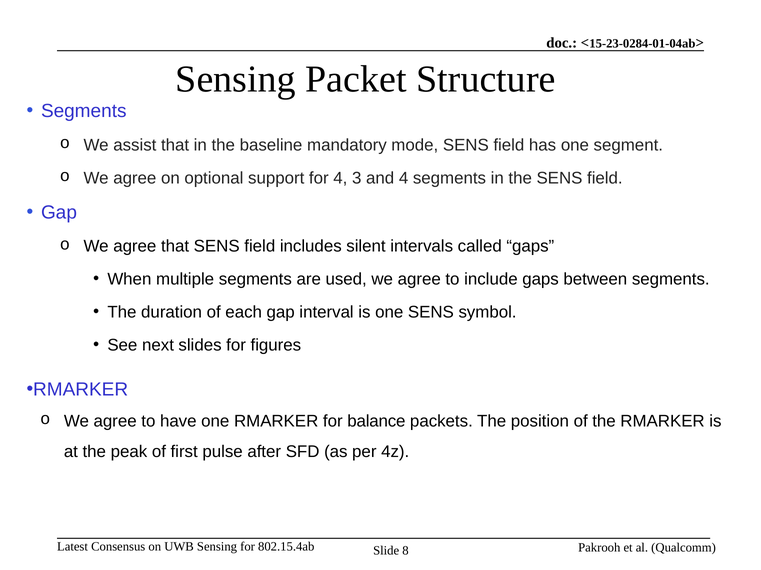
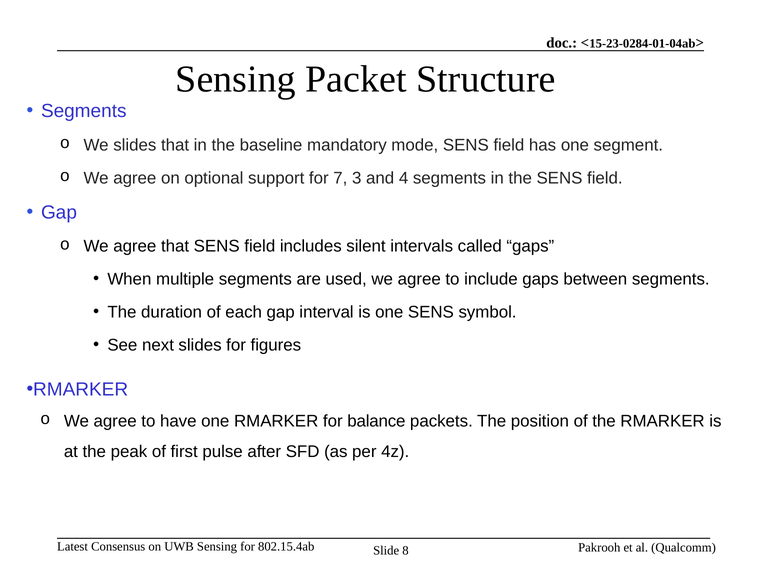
We assist: assist -> slides
for 4: 4 -> 7
